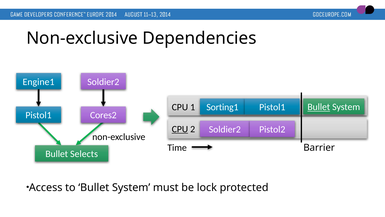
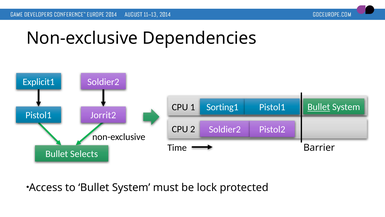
Engine1: Engine1 -> Explicit1
Cores2: Cores2 -> Jorrit2
CPU at (180, 129) underline: present -> none
